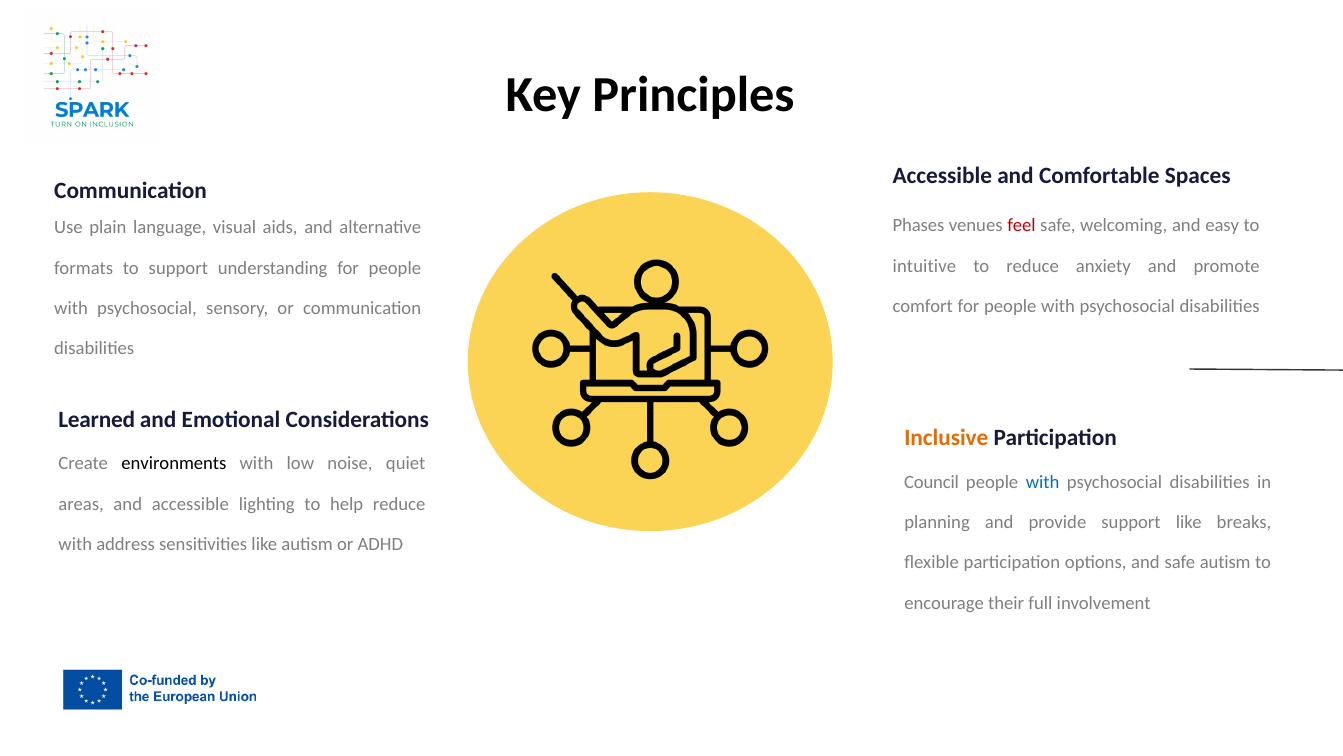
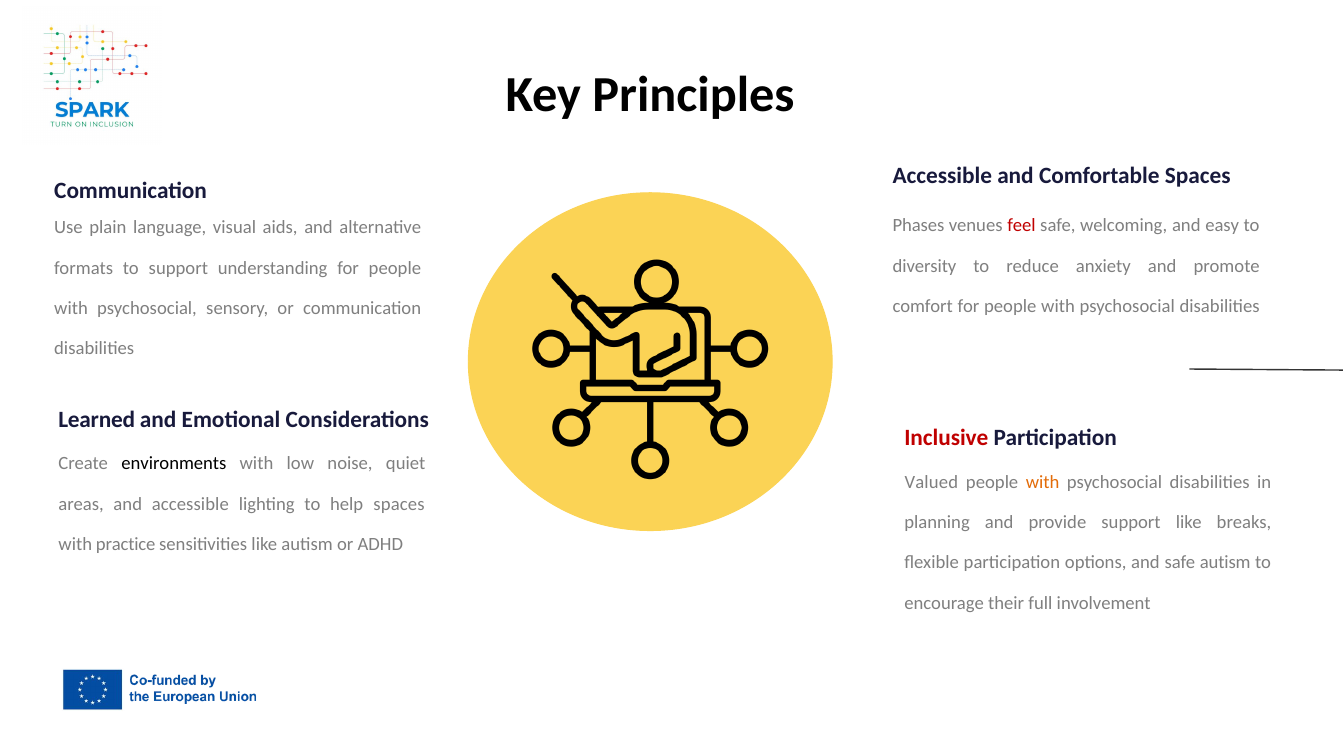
intuitive: intuitive -> diversity
Inclusive colour: orange -> red
Council: Council -> Valued
with at (1043, 482) colour: blue -> orange
help reduce: reduce -> spaces
address: address -> practice
